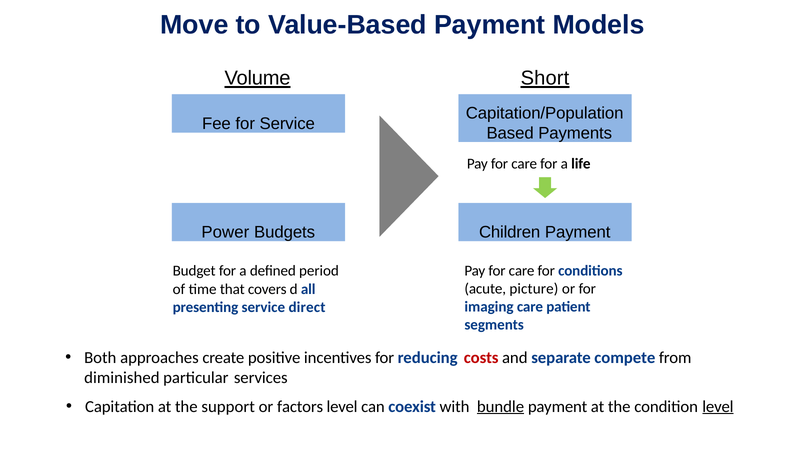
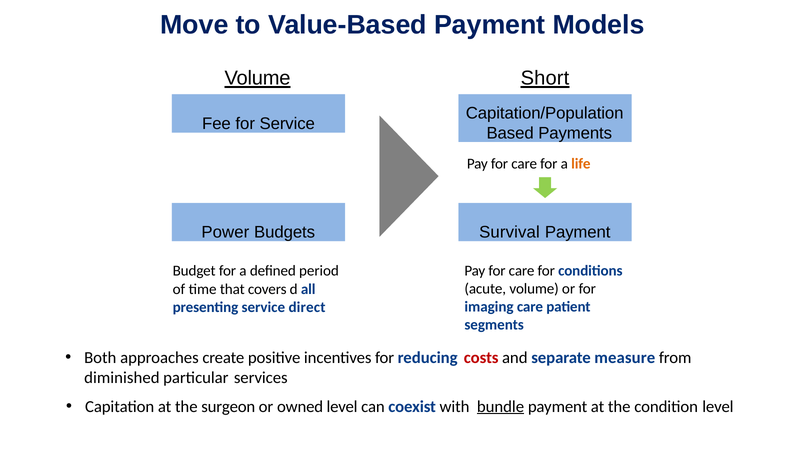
life colour: black -> orange
Children: Children -> Survival
acute picture: picture -> volume
compete: compete -> measure
support: support -> surgeon
factors: factors -> owned
level at (718, 407) underline: present -> none
